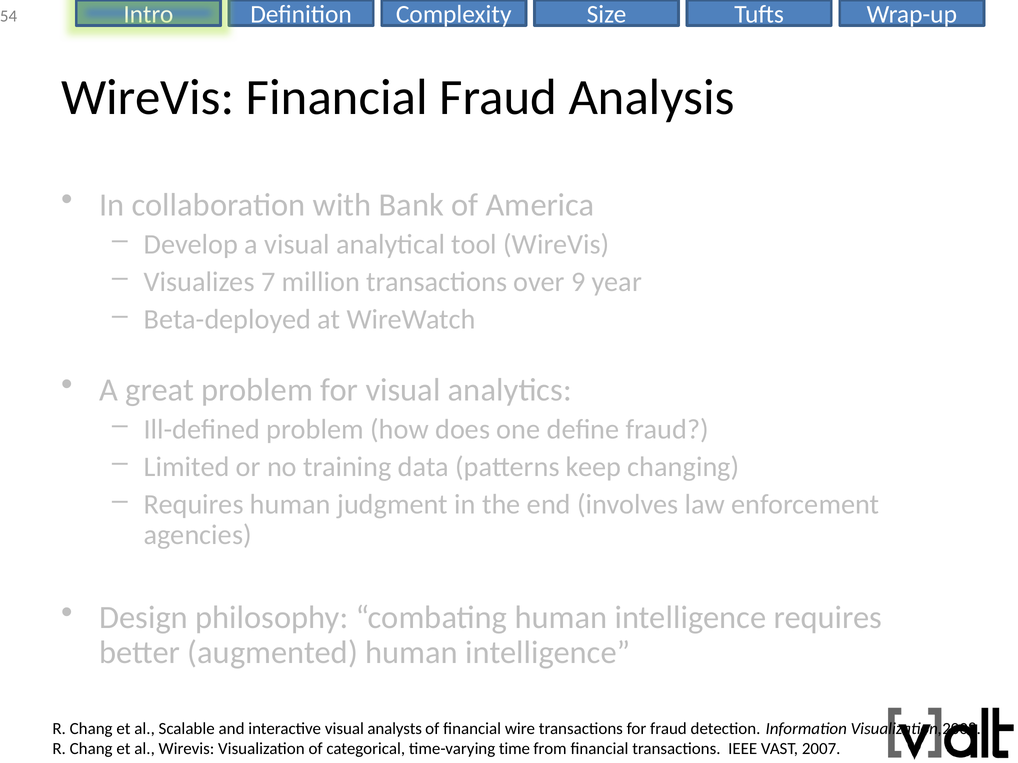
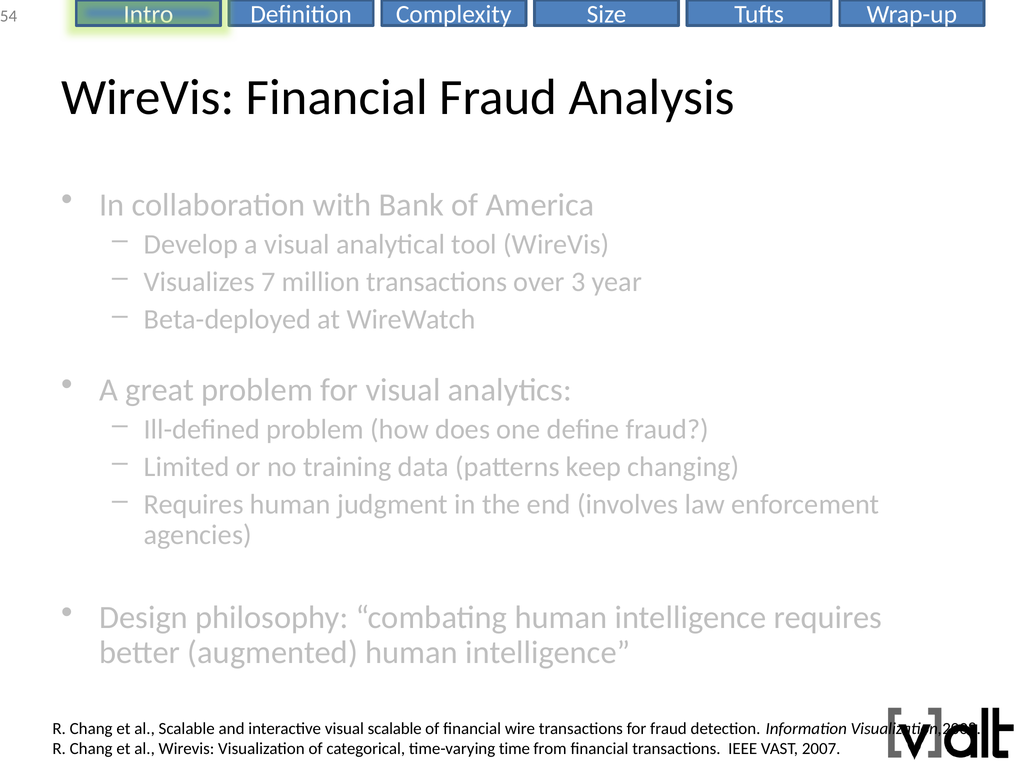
9: 9 -> 3
visual analysts: analysts -> scalable
